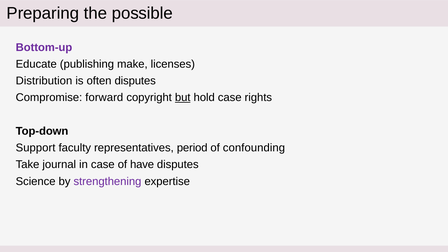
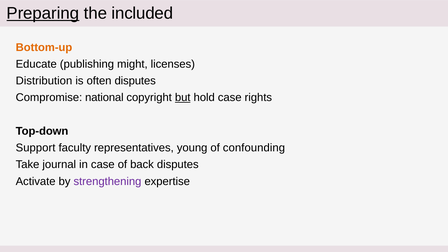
Preparing underline: none -> present
possible: possible -> included
Bottom-up colour: purple -> orange
make: make -> might
forward: forward -> national
period: period -> young
have: have -> back
Science: Science -> Activate
